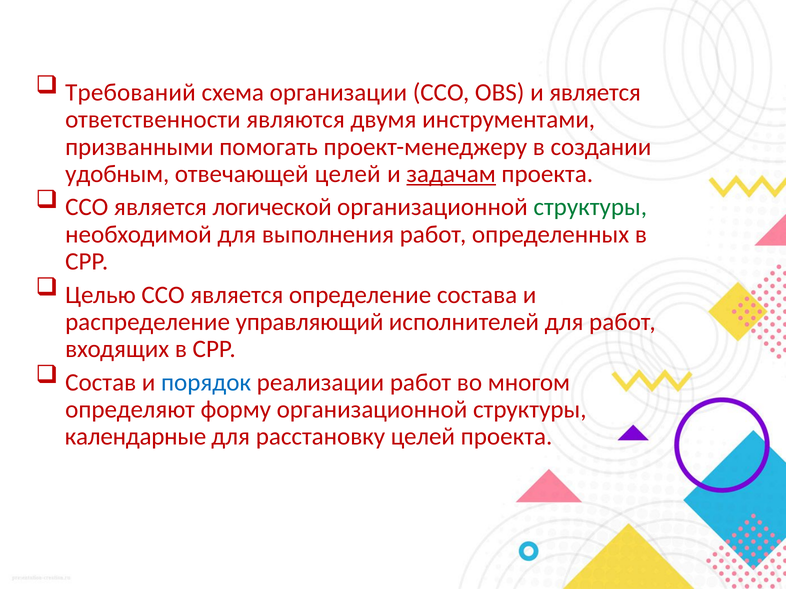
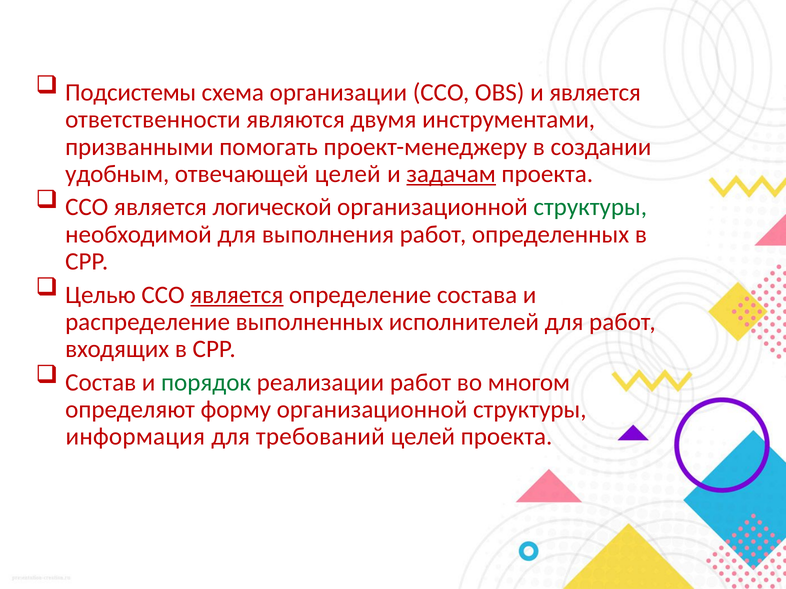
Требований: Требований -> Подсистемы
является at (237, 295) underline: none -> present
управляющий: управляющий -> выполненных
порядок colour: blue -> green
календарные: календарные -> информация
расстановку: расстановку -> требований
